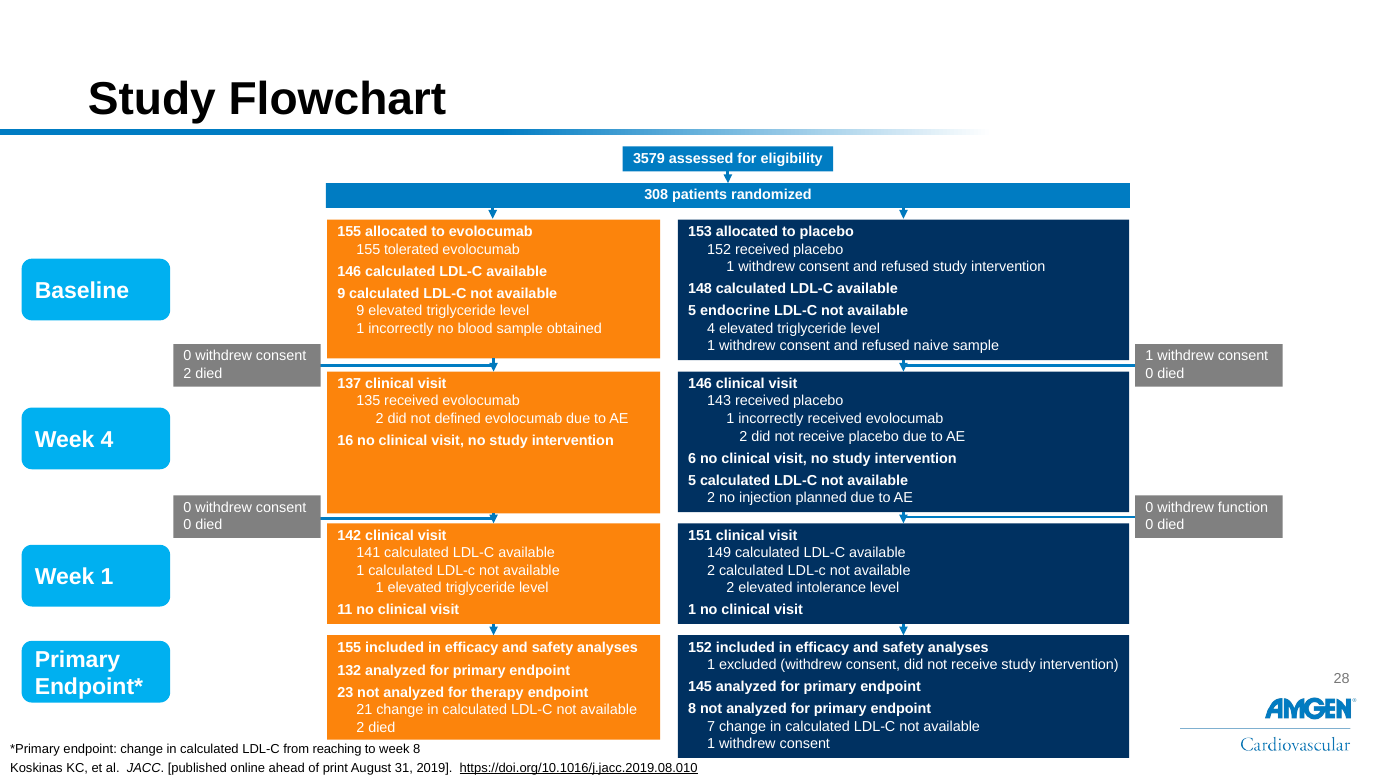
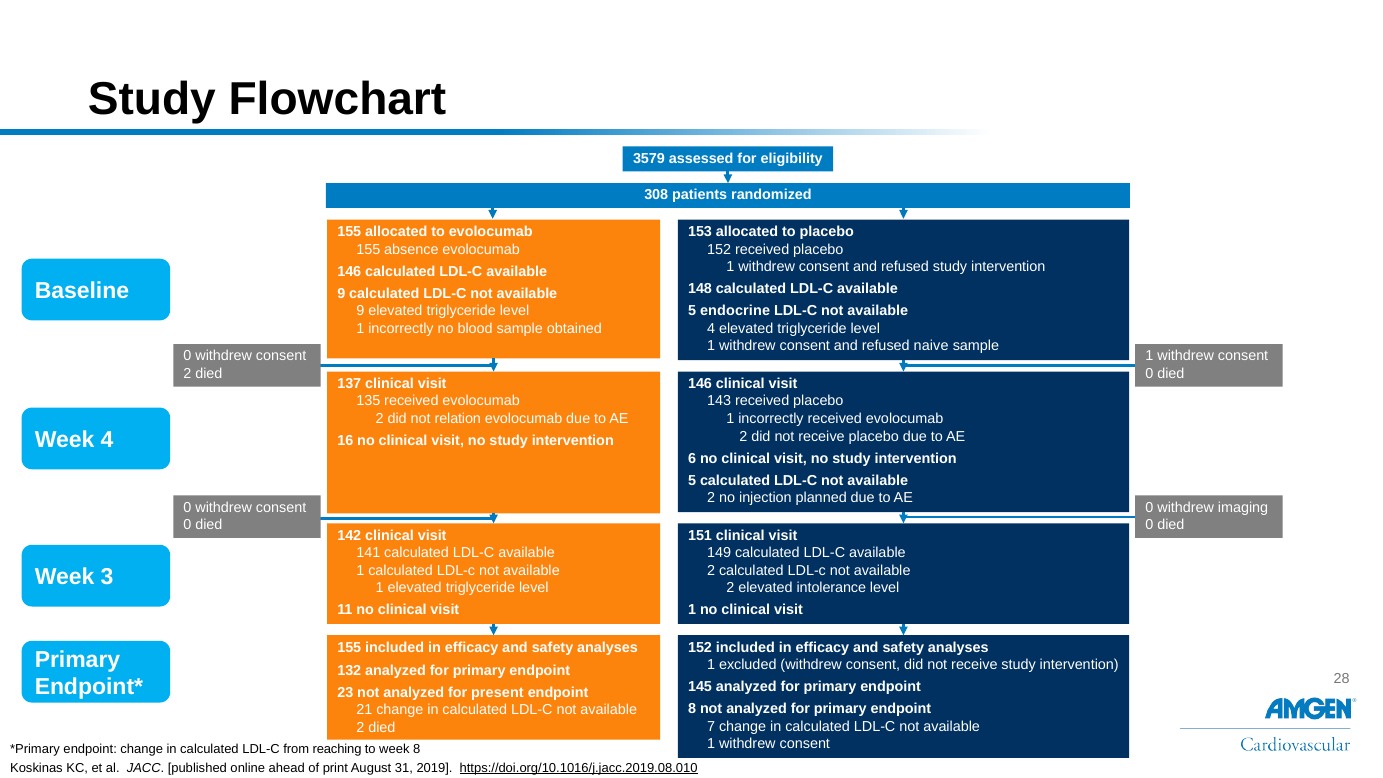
tolerated: tolerated -> absence
defined: defined -> relation
function: function -> imaging
Week 1: 1 -> 3
therapy: therapy -> present
